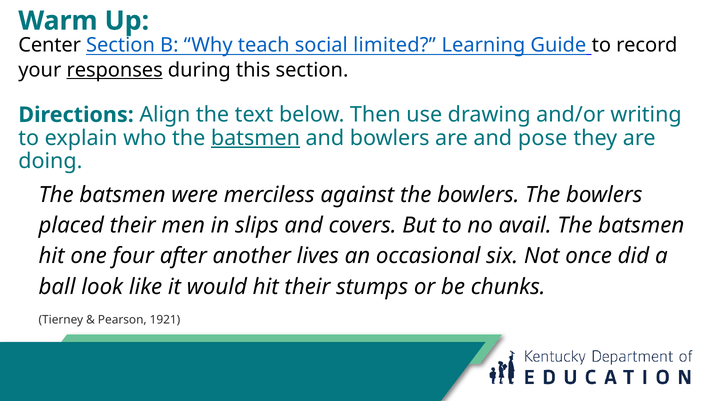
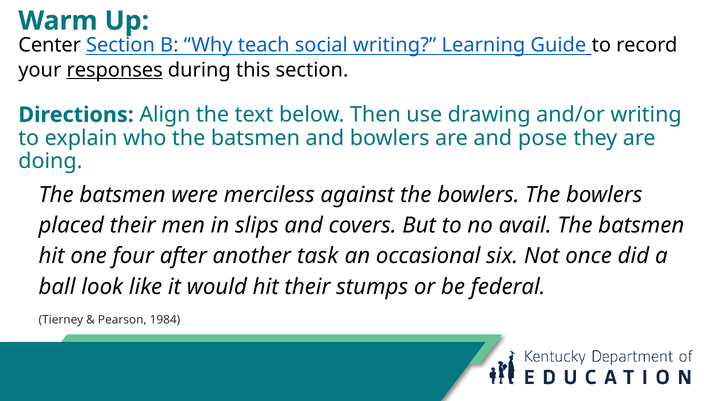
social limited: limited -> writing
batsmen at (255, 138) underline: present -> none
lives: lives -> task
chunks: chunks -> federal
1921: 1921 -> 1984
